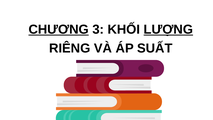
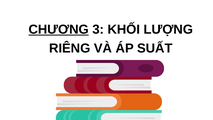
LƯỢNG underline: present -> none
